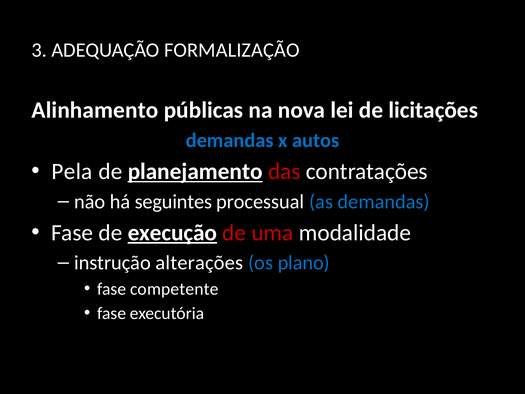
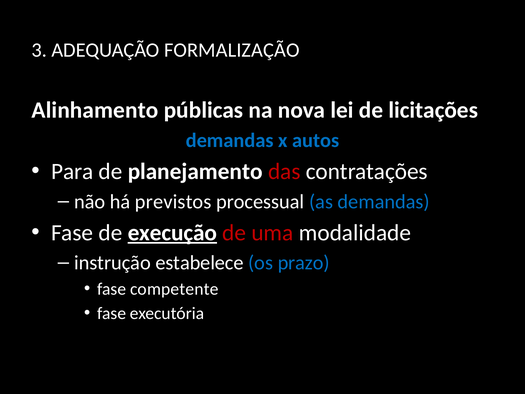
Pela: Pela -> Para
planejamento underline: present -> none
seguintes: seguintes -> previstos
alterações: alterações -> estabelece
plano: plano -> prazo
